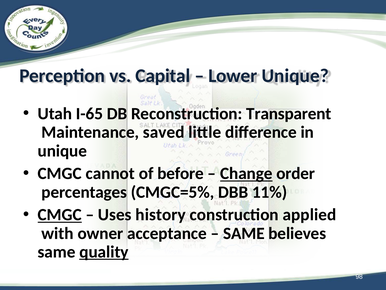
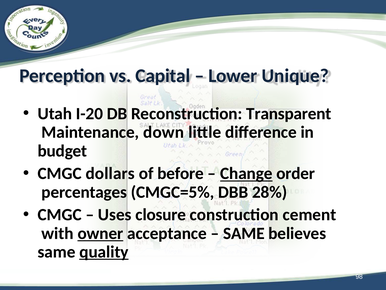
I-65: I-65 -> I-20
saved: saved -> down
unique at (62, 151): unique -> budget
cannot: cannot -> dollars
11%: 11% -> 28%
CMGC at (60, 214) underline: present -> none
history: history -> closure
applied: applied -> cement
owner underline: none -> present
